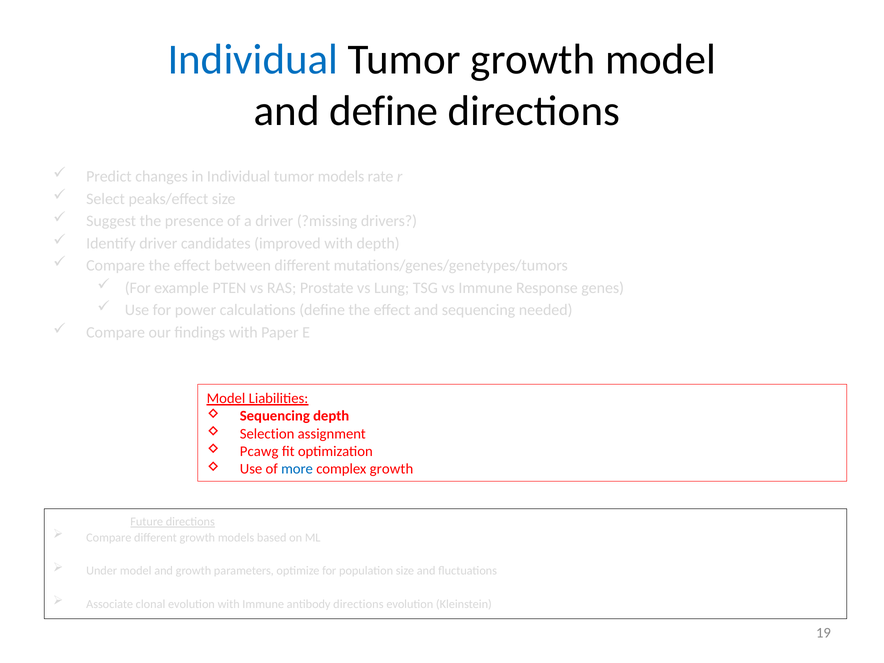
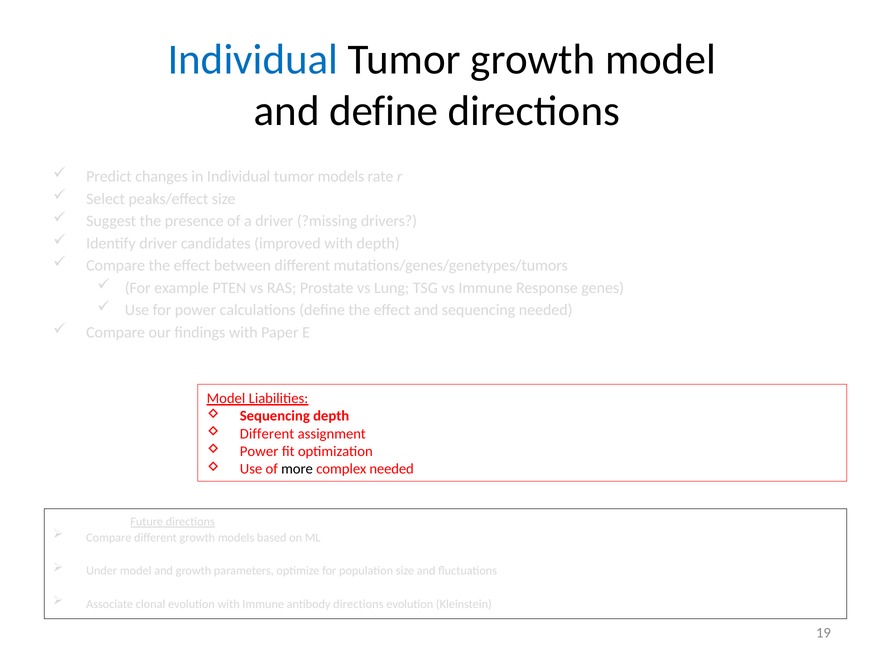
Selection at (267, 434): Selection -> Different
Pcawg at (259, 451): Pcawg -> Power
more colour: blue -> black
complex growth: growth -> needed
